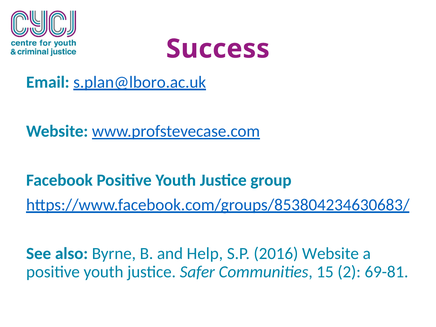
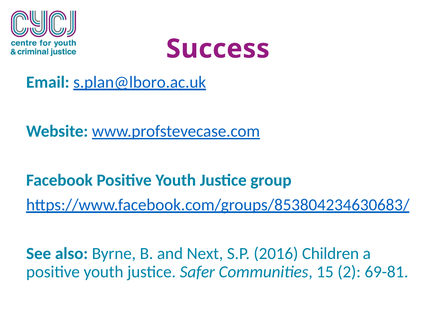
Help: Help -> Next
2016 Website: Website -> Children
